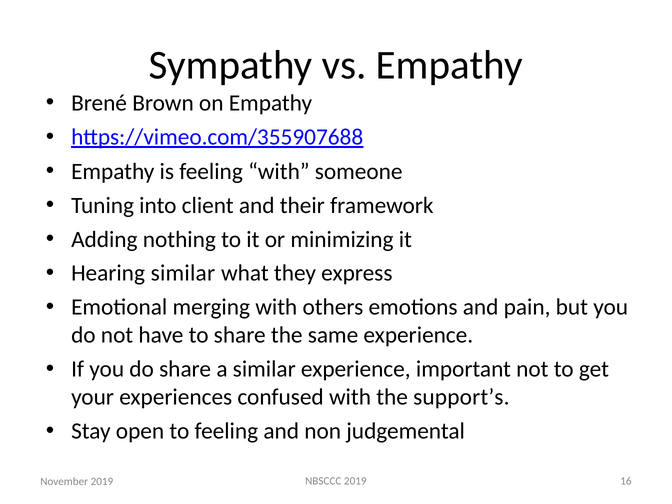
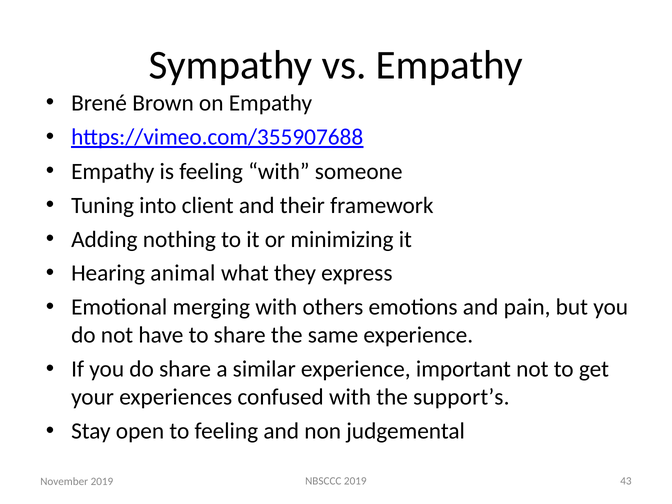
Hearing similar: similar -> animal
16: 16 -> 43
